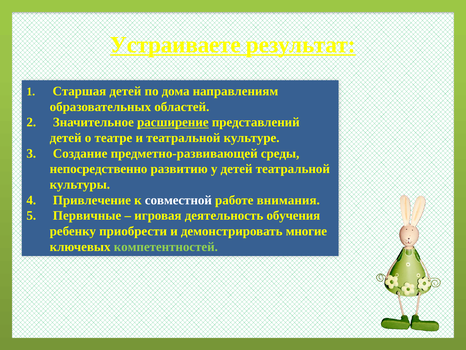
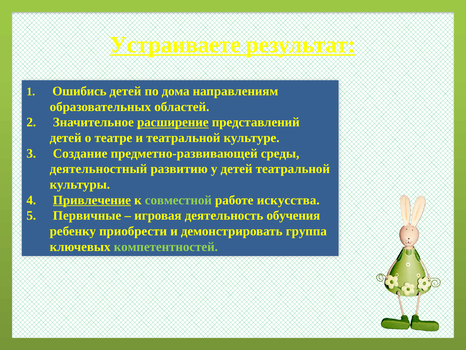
Старшая: Старшая -> Ошибись
непосредственно: непосредственно -> деятельностный
Привлечение underline: none -> present
совместной colour: white -> light green
внимания: внимания -> искусства
многие: многие -> группа
